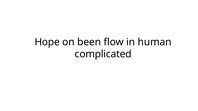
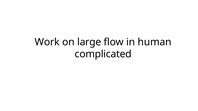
Hope: Hope -> Work
been: been -> large
